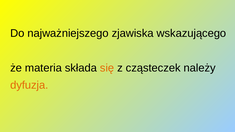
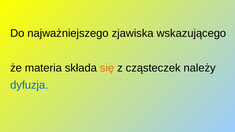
dyfuzja colour: orange -> blue
